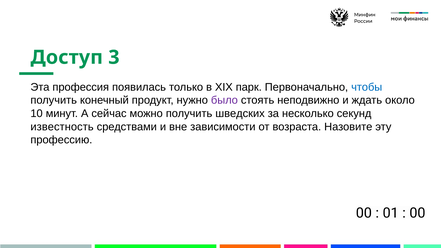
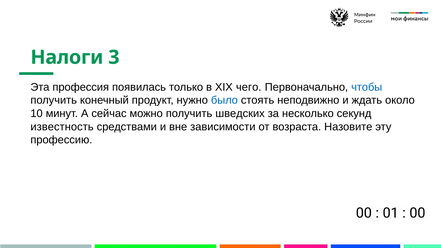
Доступ: Доступ -> Налоги
парк: парк -> чего
было colour: purple -> blue
